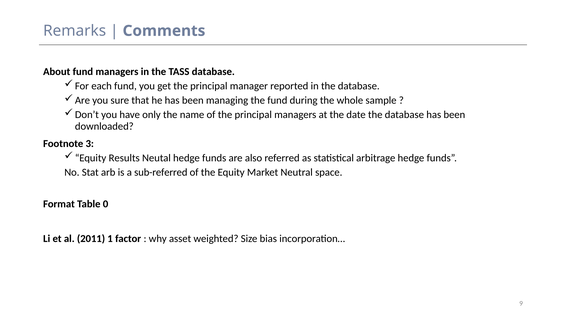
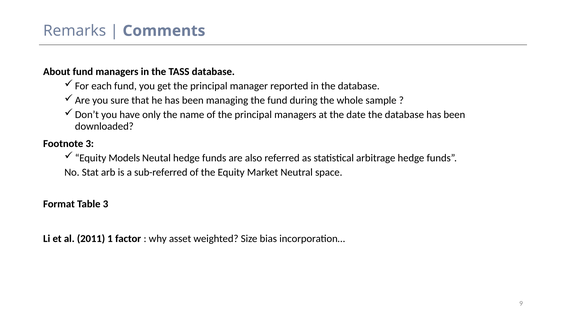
Results: Results -> Models
Table 0: 0 -> 3
